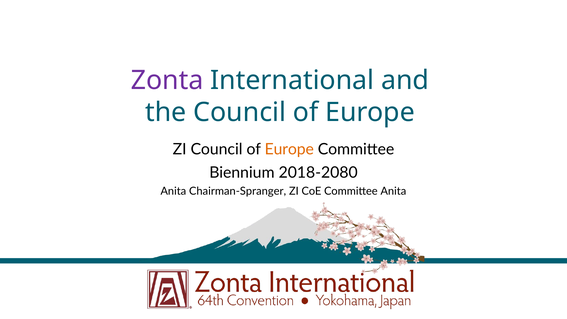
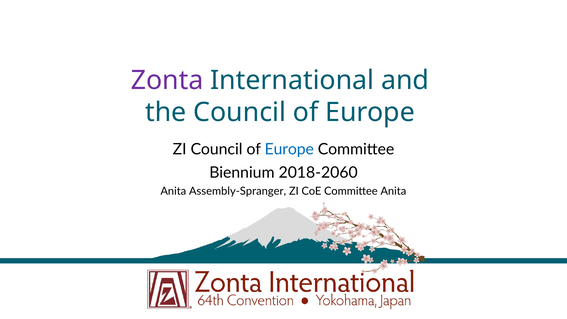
Europe at (289, 149) colour: orange -> blue
2018-2080: 2018-2080 -> 2018-2060
Chairman-Spranger: Chairman-Spranger -> Assembly-Spranger
